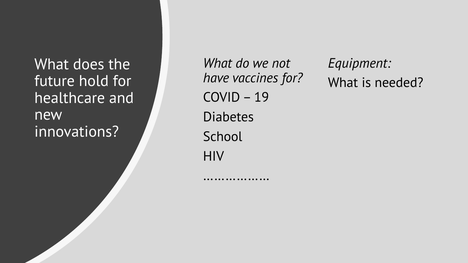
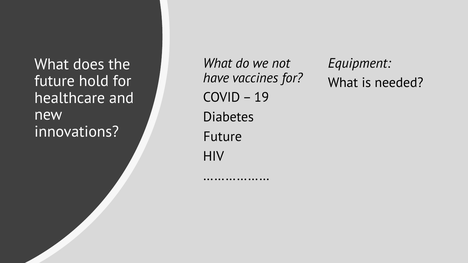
School at (223, 137): School -> Future
